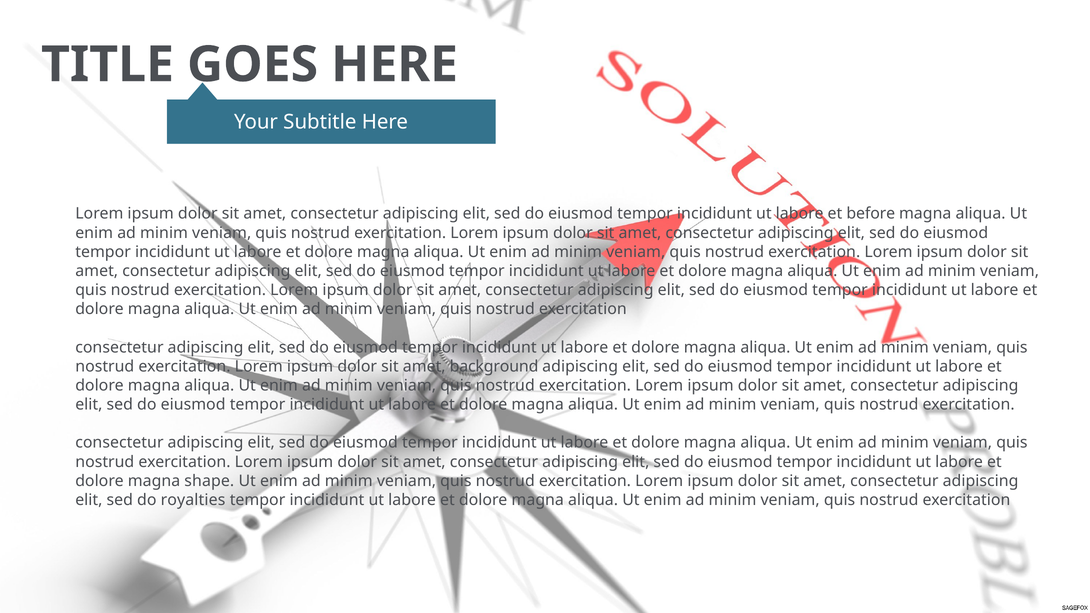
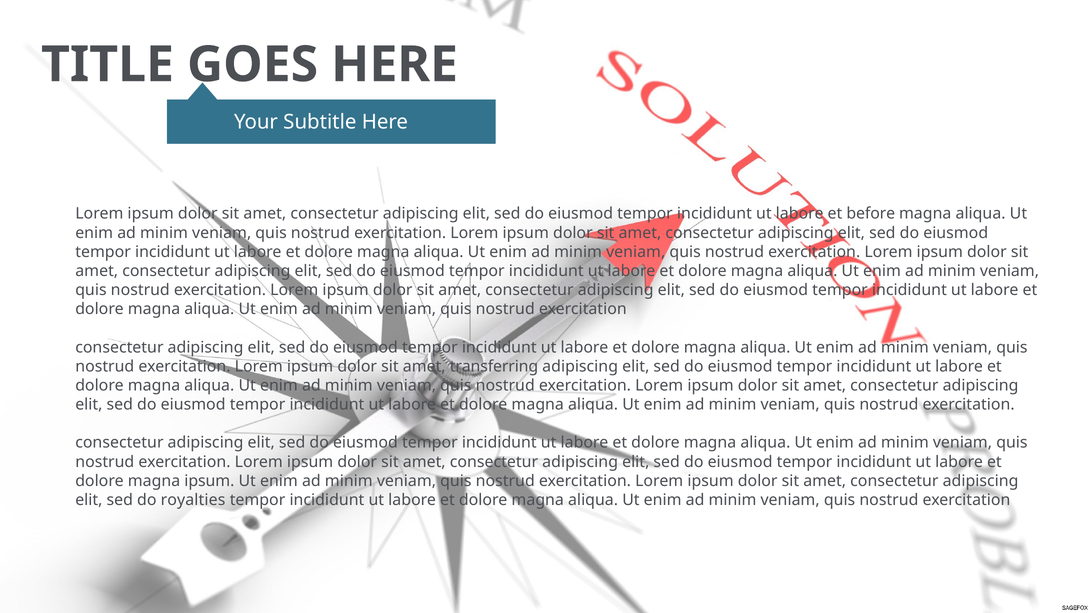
background: background -> transferring
magna shape: shape -> ipsum
